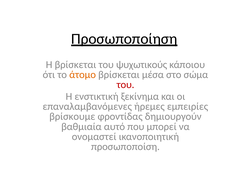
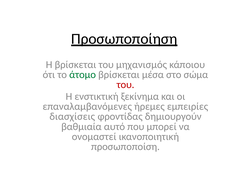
ψυχωτικούς: ψυχωτικούς -> μηχανισμός
άτομο colour: orange -> green
βρίσκουμε: βρίσκουμε -> διασχίσεις
